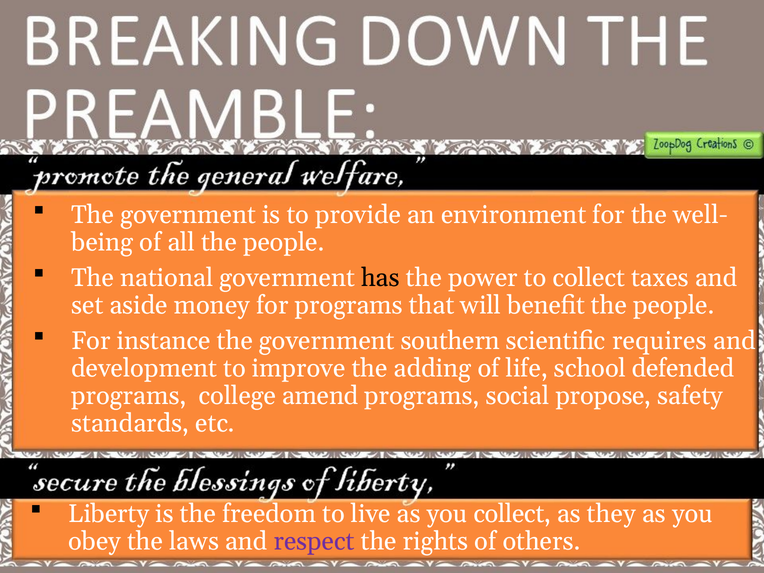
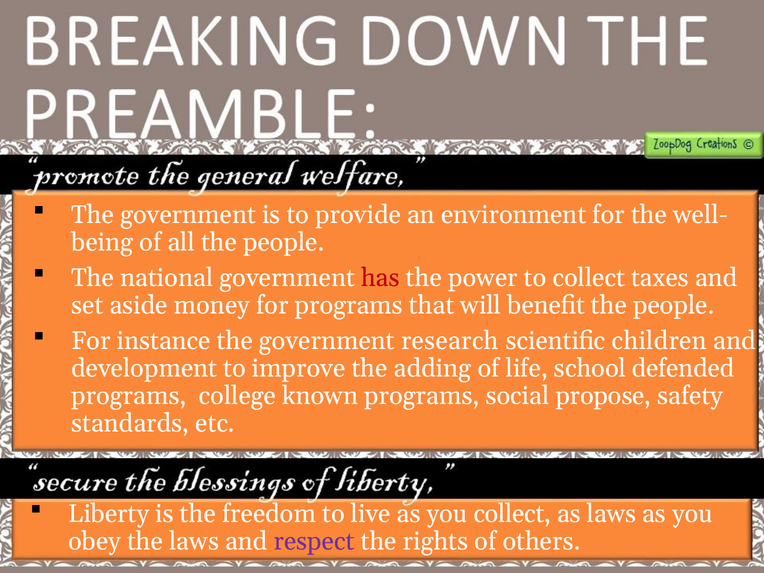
has colour: black -> red
southern: southern -> research
requires: requires -> children
amend: amend -> known
as they: they -> laws
